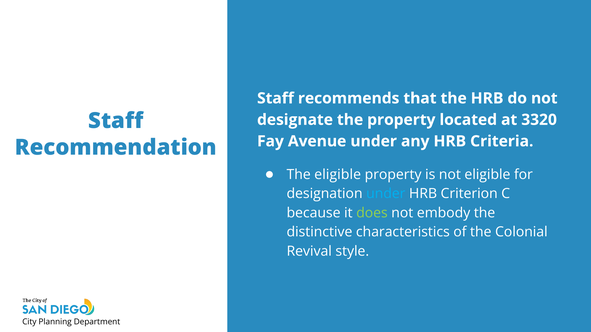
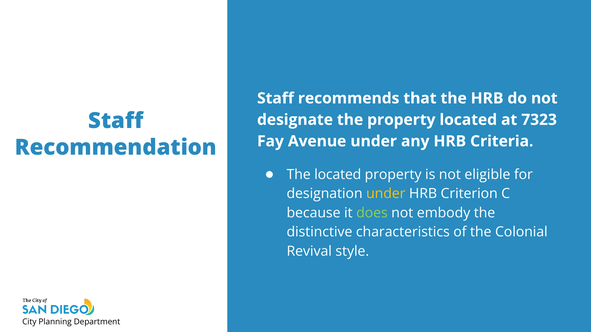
3320: 3320 -> 7323
The eligible: eligible -> located
under at (386, 194) colour: light blue -> yellow
